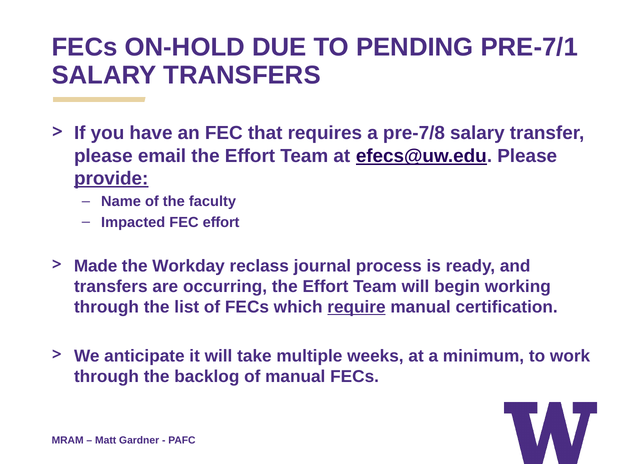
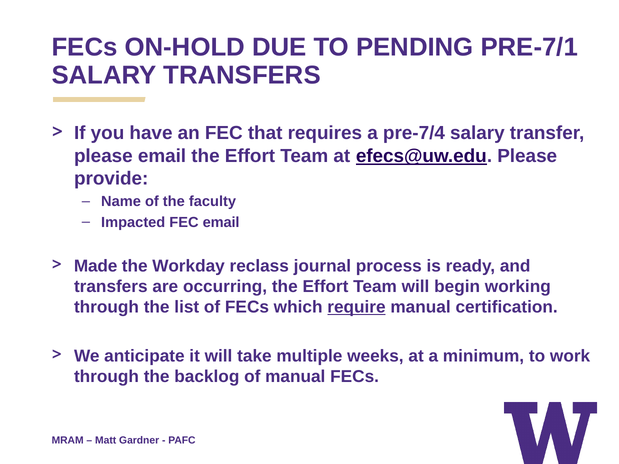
pre-7/8: pre-7/8 -> pre-7/4
provide underline: present -> none
FEC effort: effort -> email
